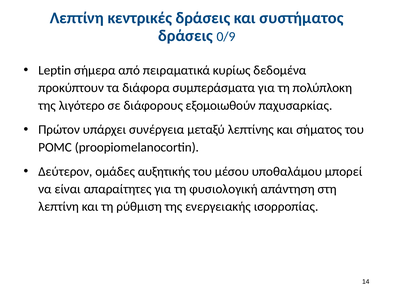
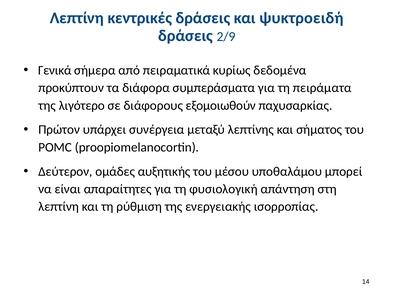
συστήματος: συστήματος -> ψυκτροειδή
0/9: 0/9 -> 2/9
Leptin: Leptin -> Γενικά
πολύπλοκη: πολύπλοκη -> πειράματα
